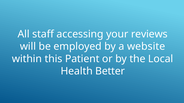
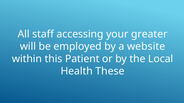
reviews: reviews -> greater
Better: Better -> These
